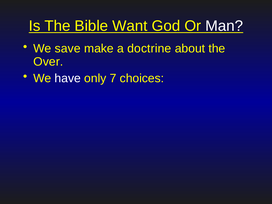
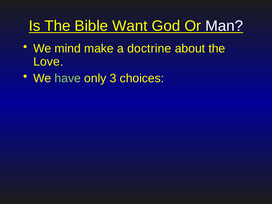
save: save -> mind
Over: Over -> Love
have colour: white -> light green
7: 7 -> 3
